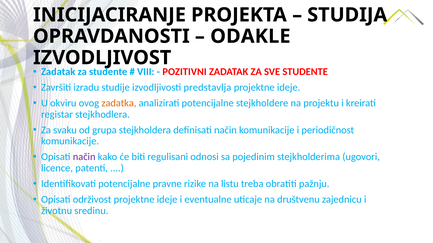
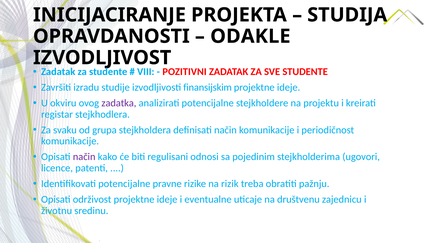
predstavlja: predstavlja -> finansijskim
zadatka colour: orange -> purple
listu: listu -> rizik
